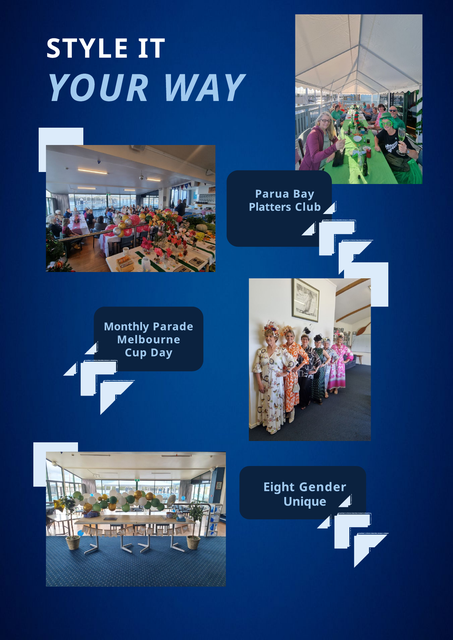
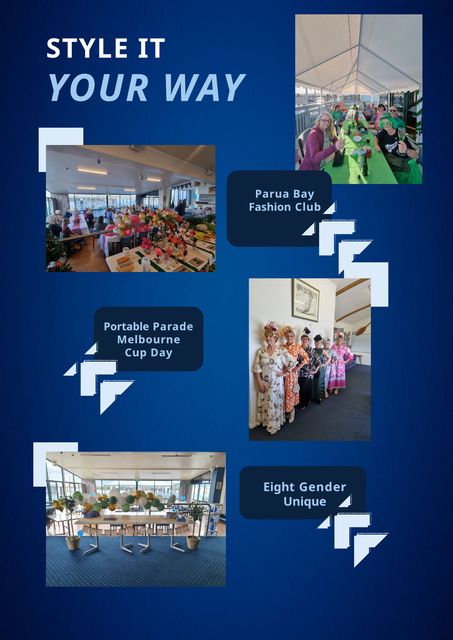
Platters: Platters -> Fashion
Monthly: Monthly -> Portable
